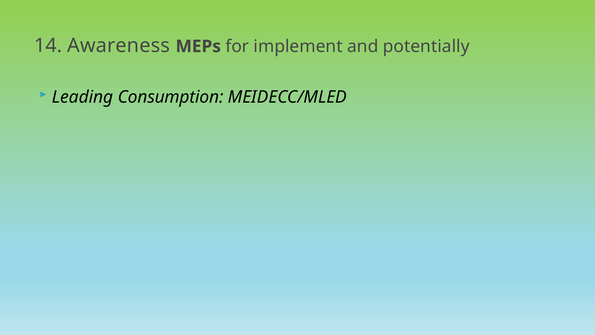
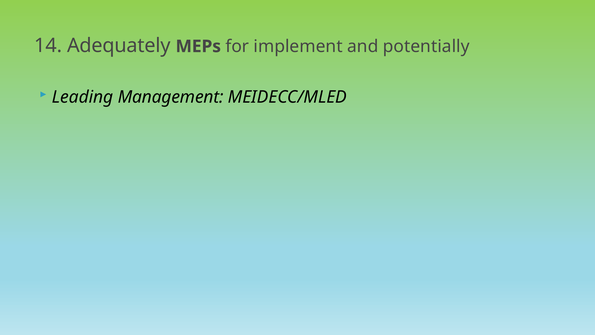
Awareness: Awareness -> Adequately
Consumption: Consumption -> Management
